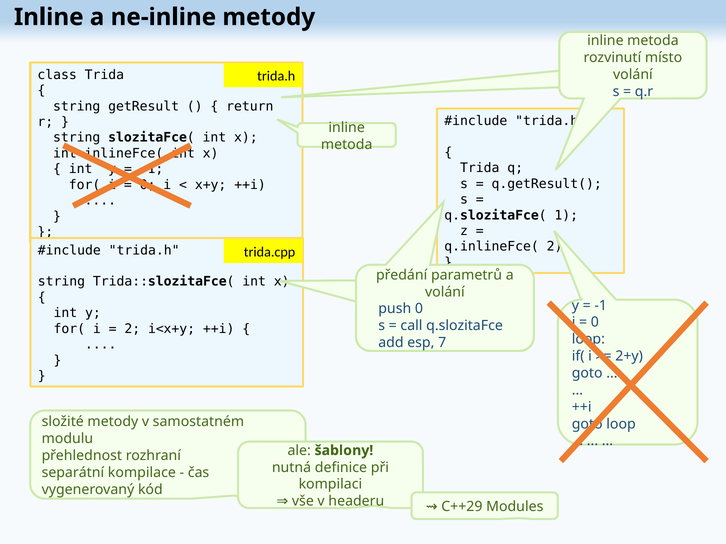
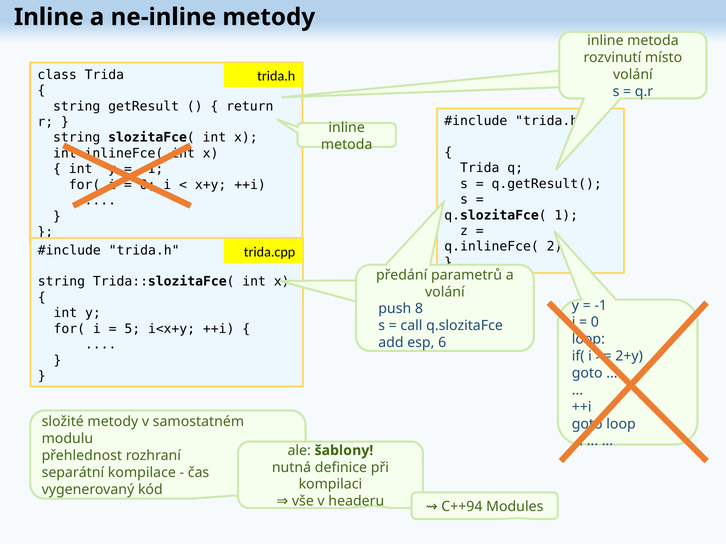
push 0: 0 -> 8
2 at (132, 329): 2 -> 5
7: 7 -> 6
C++29: C++29 -> C++94
